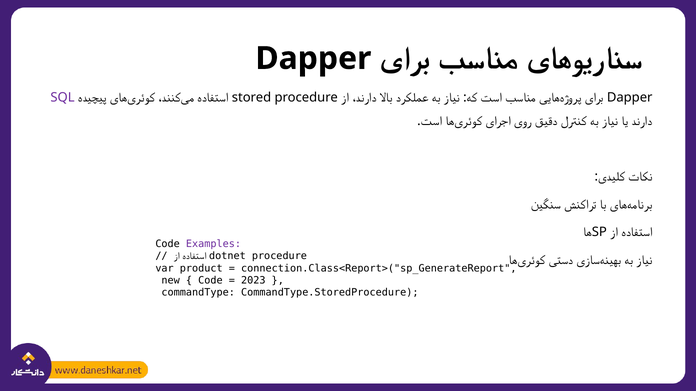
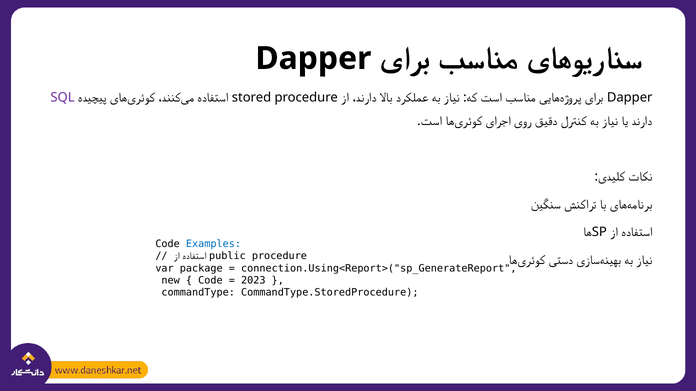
Examples colour: purple -> blue
dotnet: dotnet -> public
product: product -> package
connection.Class<Report>("sp_GenerateReport: connection.Class<Report>("sp_GenerateReport -> connection.Using<Report>("sp_GenerateReport
